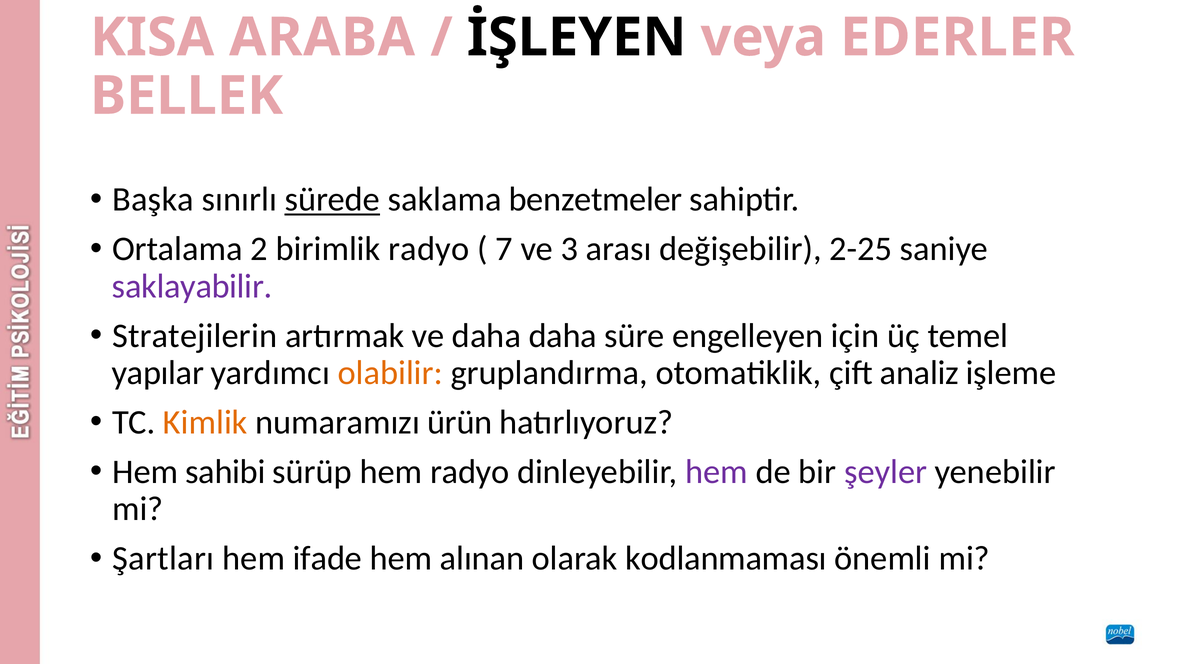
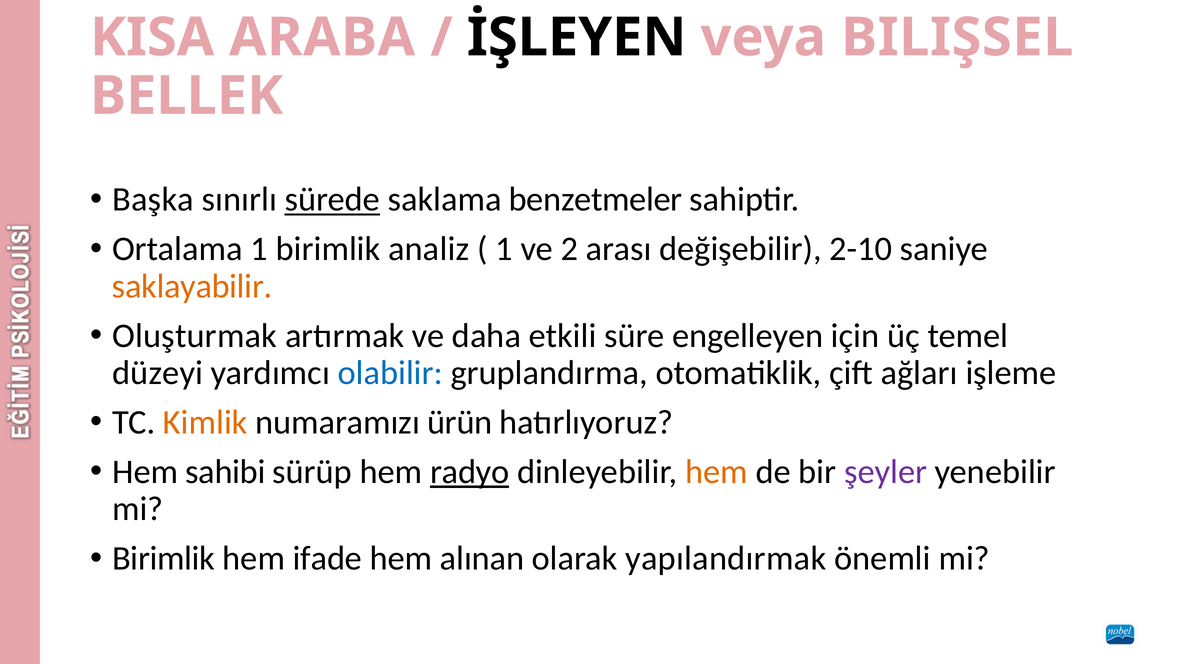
EDERLER: EDERLER -> BILIŞSEL
Ortalama 2: 2 -> 1
birimlik radyo: radyo -> analiz
7 at (504, 249): 7 -> 1
3: 3 -> 2
2-25: 2-25 -> 2-10
saklayabilir colour: purple -> orange
Stratejilerin: Stratejilerin -> Oluşturmak
daha daha: daha -> etkili
yapılar: yapılar -> düzeyi
olabilir colour: orange -> blue
analiz: analiz -> ağları
radyo at (470, 472) underline: none -> present
hem at (716, 472) colour: purple -> orange
Şartları at (163, 559): Şartları -> Birimlik
kodlanmaması: kodlanmaması -> yapılandırmak
